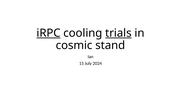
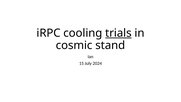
iRPC underline: present -> none
